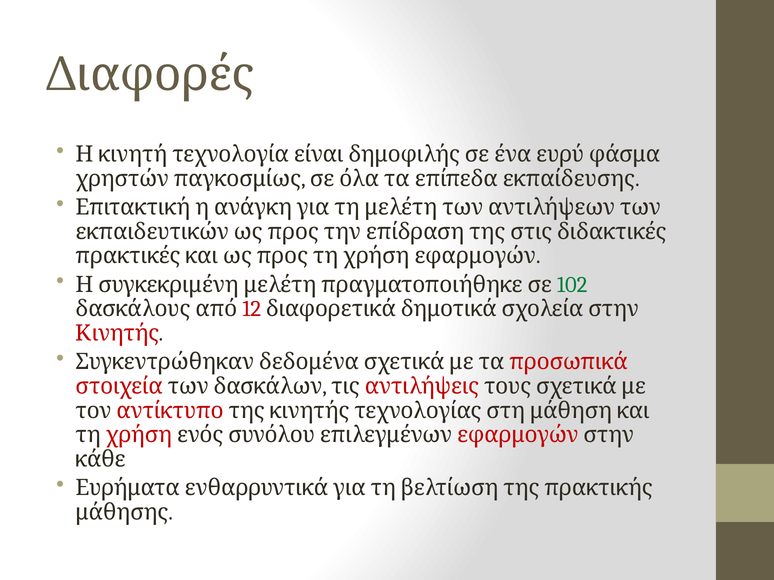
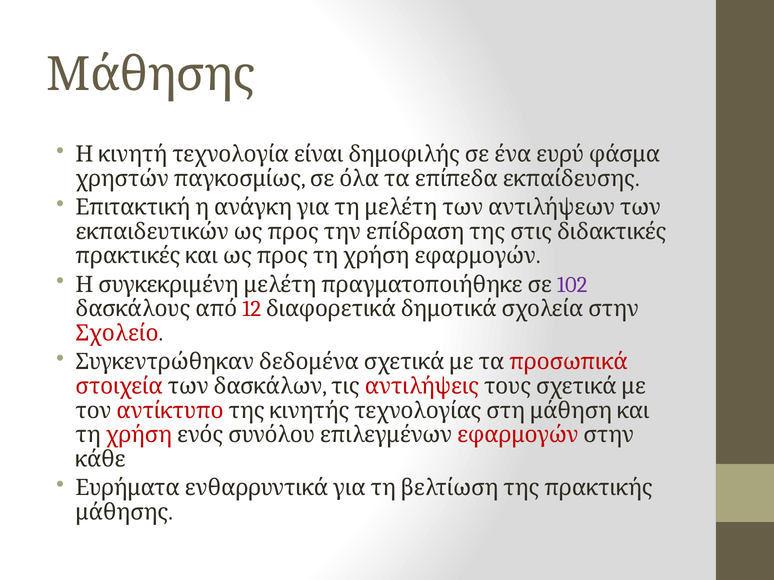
Διαφορές at (151, 75): Διαφορές -> Μάθησης
102 colour: green -> purple
Κινητής: Κινητής -> Σχολείο
